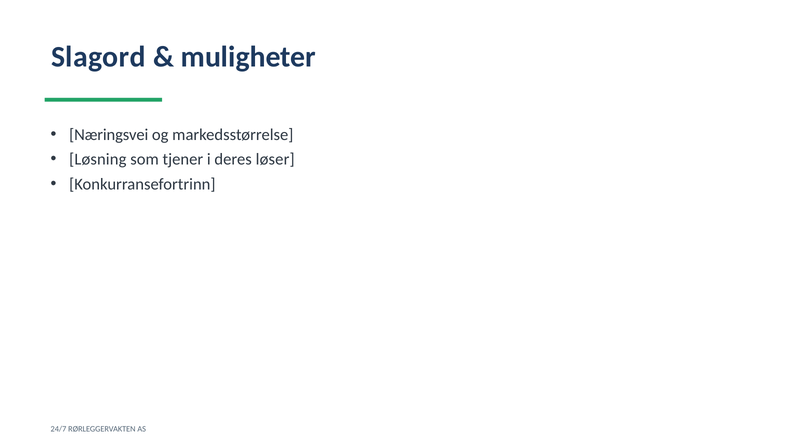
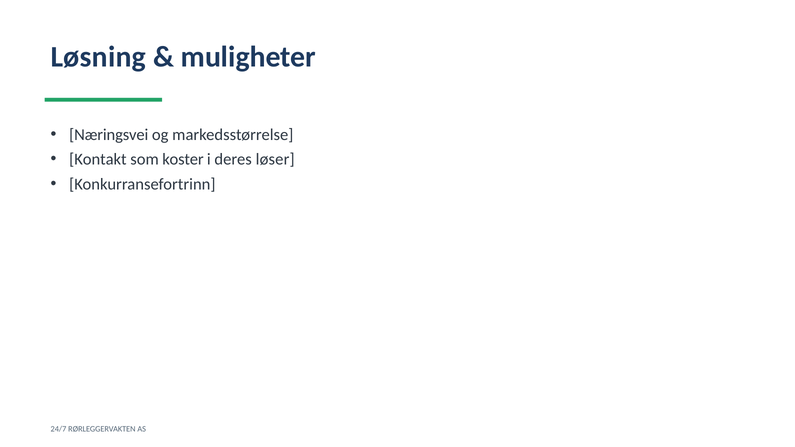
Slagord: Slagord -> Løsning
Løsning: Løsning -> Kontakt
tjener: tjener -> koster
